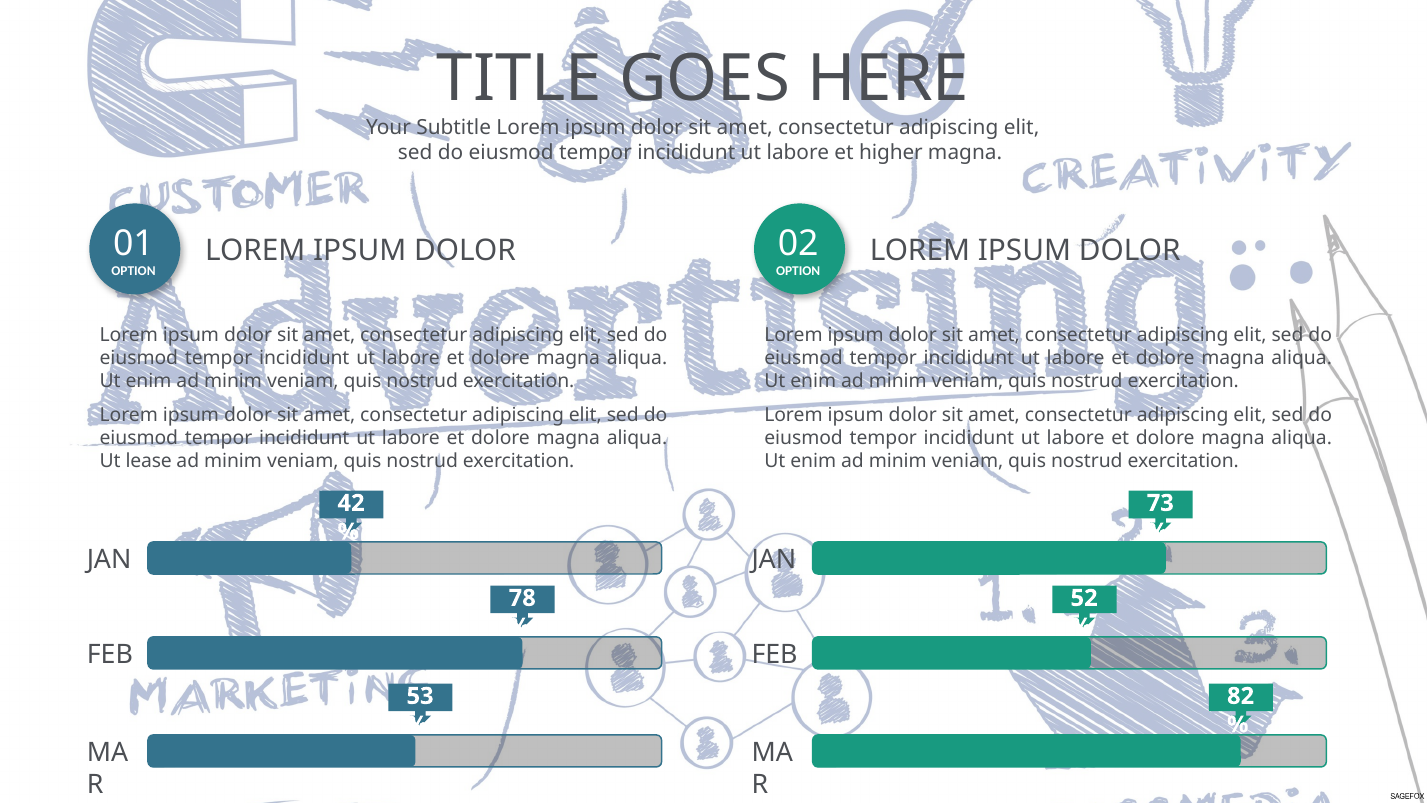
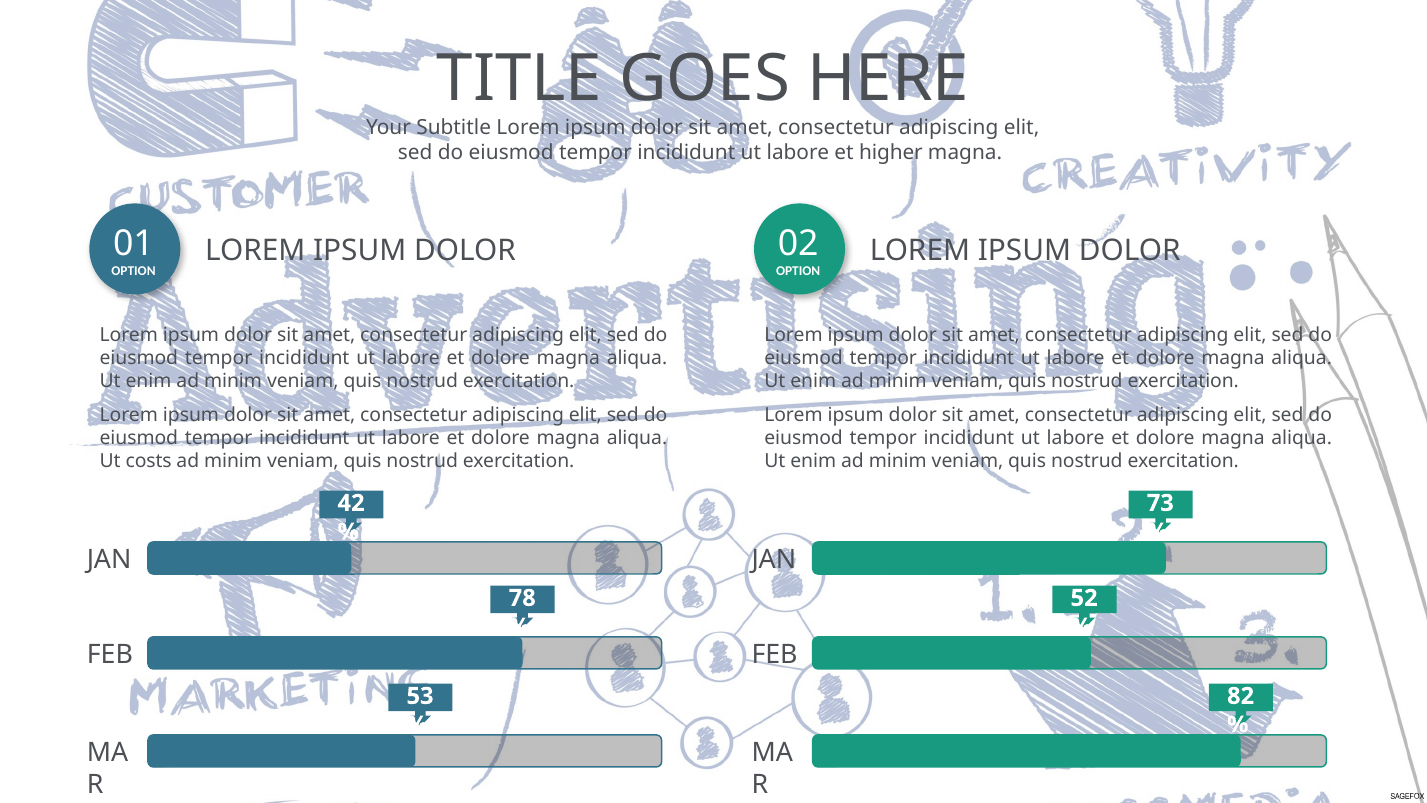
lease: lease -> costs
